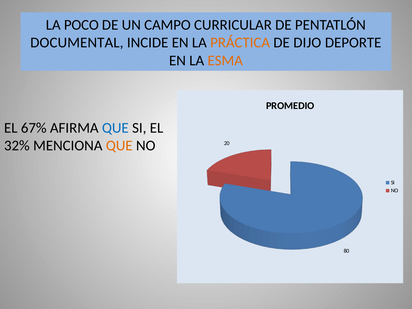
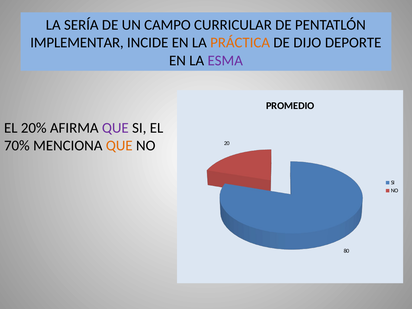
POCO: POCO -> SERÍA
DOCUMENTAL: DOCUMENTAL -> IMPLEMENTAR
ESMA colour: orange -> purple
67%: 67% -> 20%
QUE at (115, 128) colour: blue -> purple
32%: 32% -> 70%
